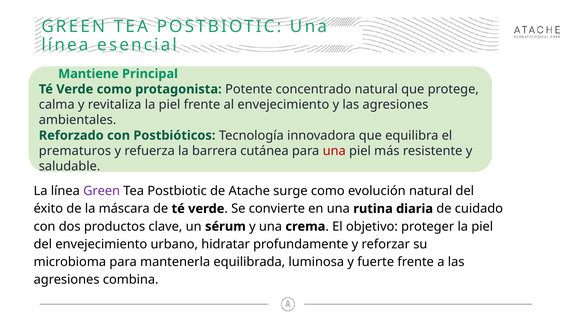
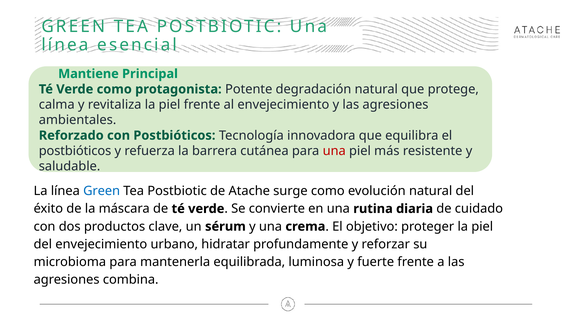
concentrado: concentrado -> degradación
prematuros at (75, 151): prematuros -> postbióticos
Green at (102, 191) colour: purple -> blue
